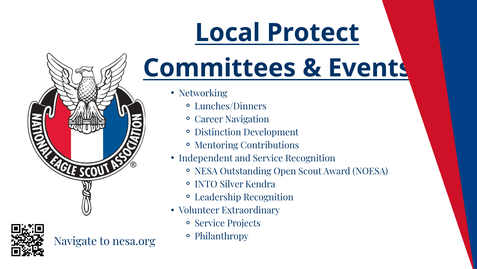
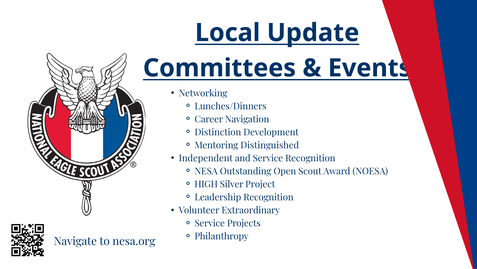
Protect: Protect -> Update
Contributions: Contributions -> Distinguished
INTO: INTO -> HIGH
Kendra: Kendra -> Project
